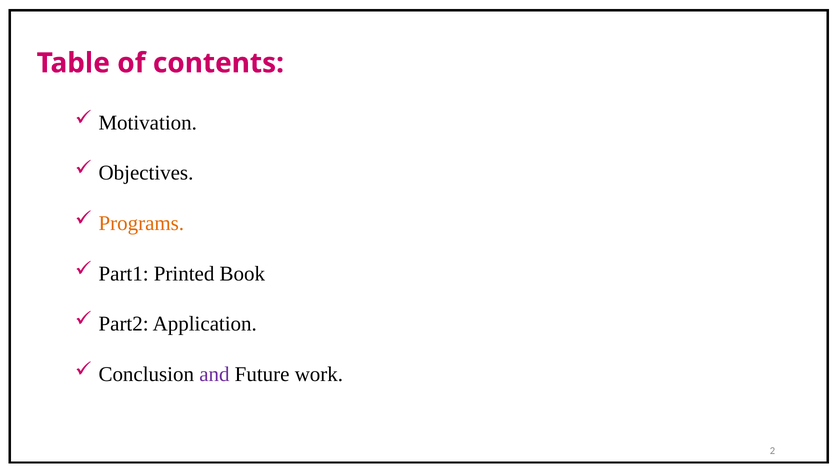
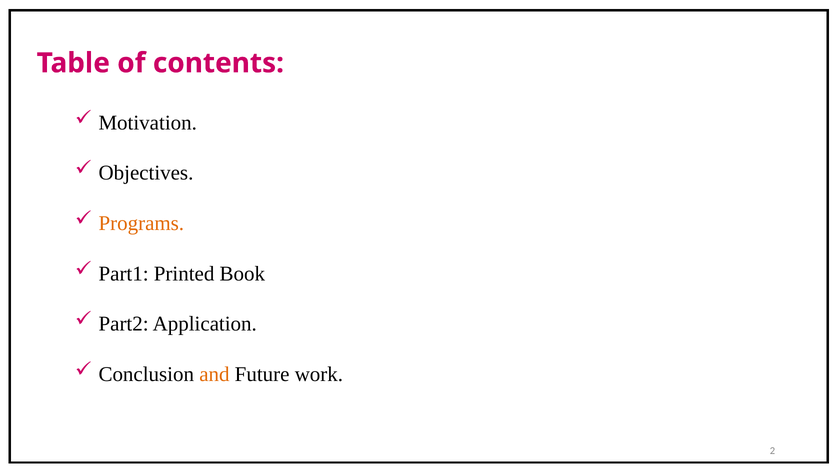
and colour: purple -> orange
